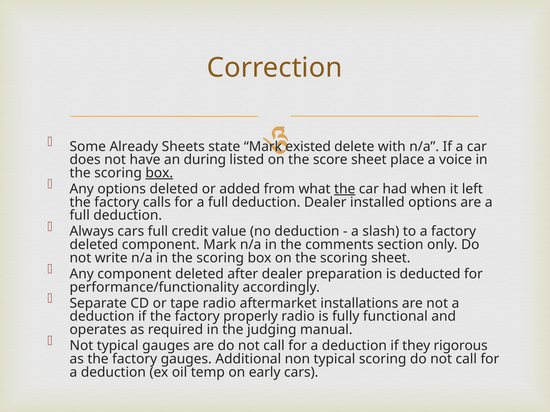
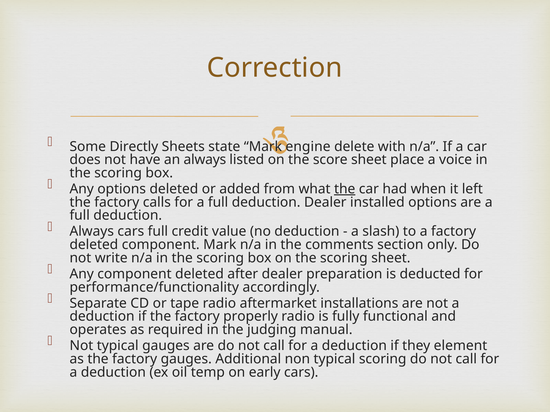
Already: Already -> Directly
existed: existed -> engine
an during: during -> always
box at (159, 173) underline: present -> none
rigorous: rigorous -> element
